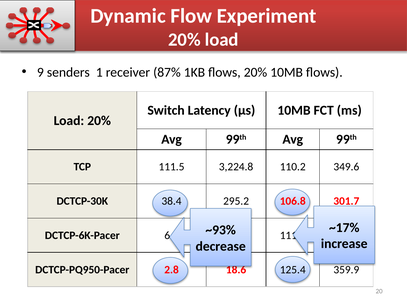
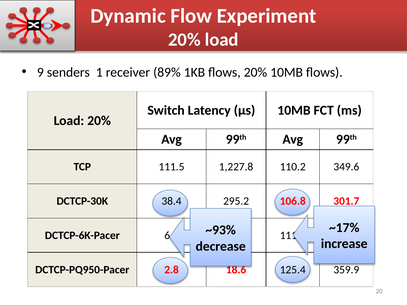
87%: 87% -> 89%
3,224.8: 3,224.8 -> 1,227.8
